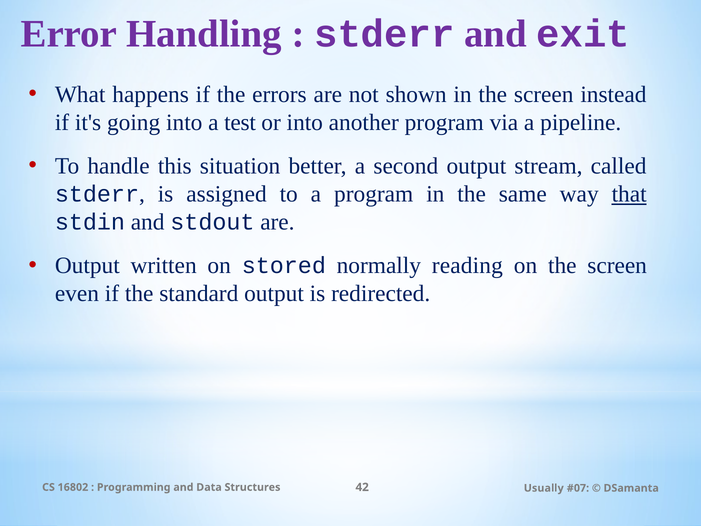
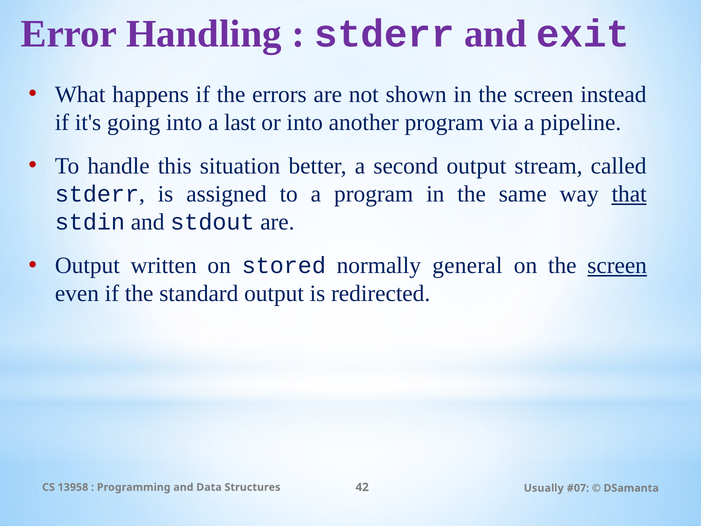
test: test -> last
reading: reading -> general
screen at (617, 266) underline: none -> present
16802: 16802 -> 13958
